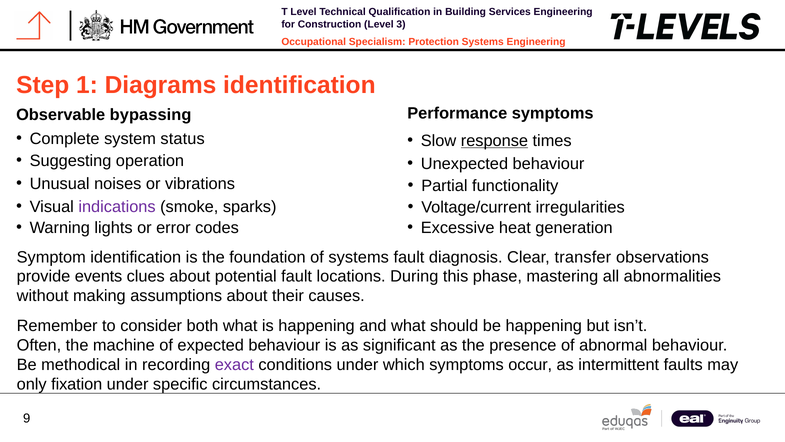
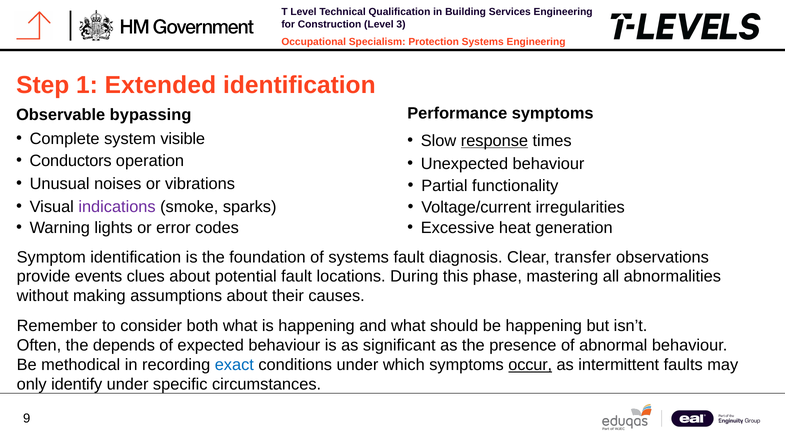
Diagrams: Diagrams -> Extended
status: status -> visible
Suggesting: Suggesting -> Conductors
machine: machine -> depends
exact colour: purple -> blue
occur underline: none -> present
fixation: fixation -> identify
